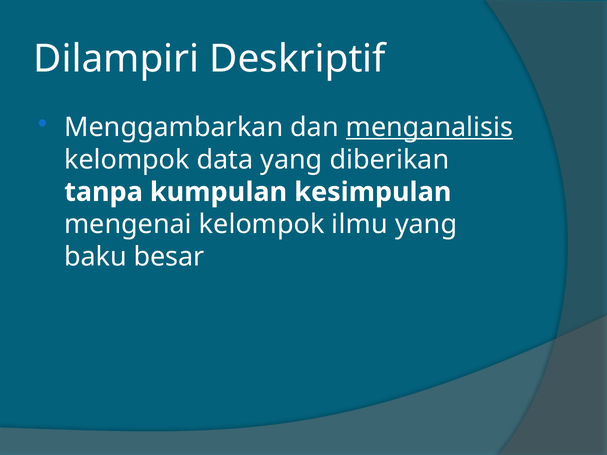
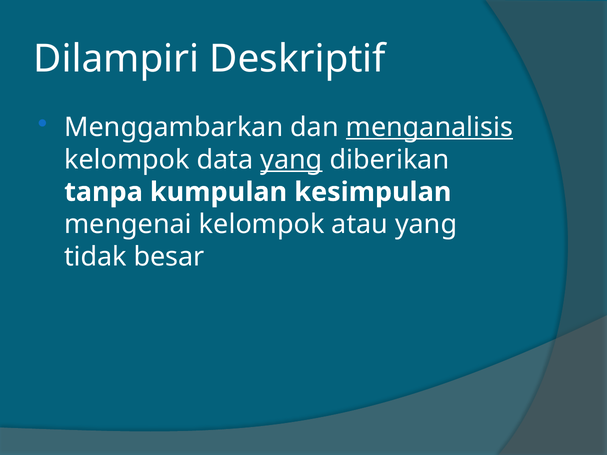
yang at (291, 160) underline: none -> present
ilmu: ilmu -> atau
baku: baku -> tidak
